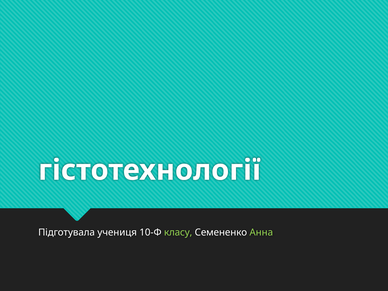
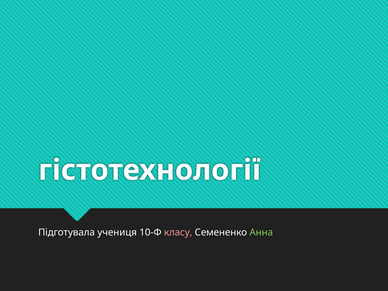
класу colour: light green -> pink
